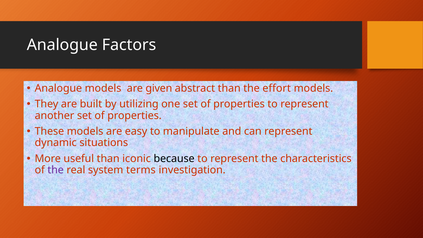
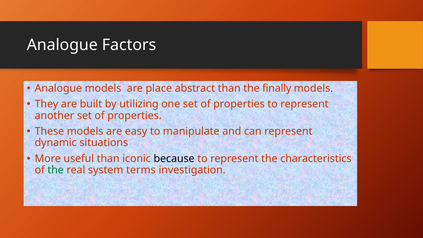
given: given -> place
effort: effort -> finally
the at (56, 170) colour: purple -> green
